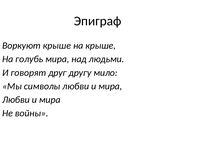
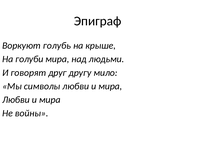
Воркуют крыше: крыше -> голубь
голубь: голубь -> голуби
